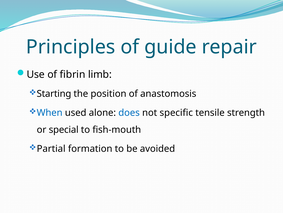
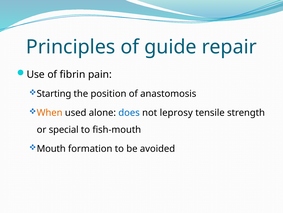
limb: limb -> pain
When colour: blue -> orange
specific: specific -> leprosy
Partial: Partial -> Mouth
